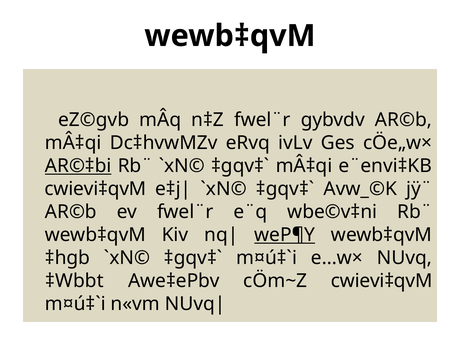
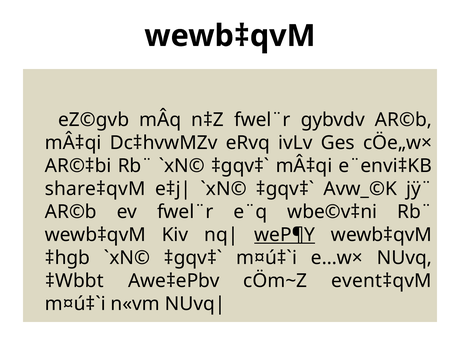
AR©‡bi underline: present -> none
cwievi‡qvM at (95, 189): cwievi‡qvM -> share‡qvM
cÖm~Z cwievi‡qvM: cwievi‡qvM -> event‡qvM
